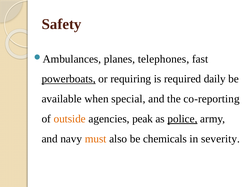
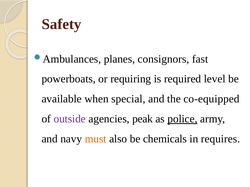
telephones: telephones -> consignors
powerboats underline: present -> none
daily: daily -> level
co-reporting: co-reporting -> co-equipped
outside colour: orange -> purple
severity: severity -> requires
